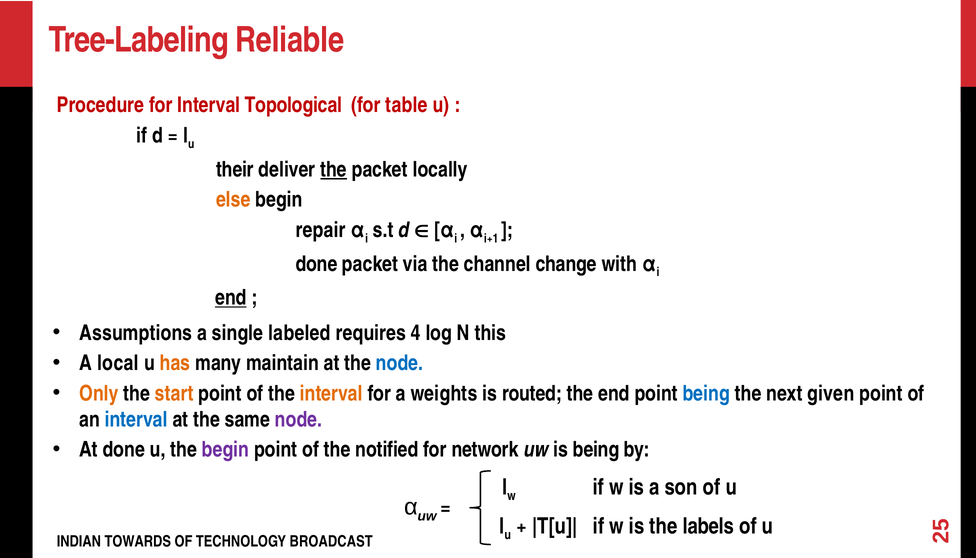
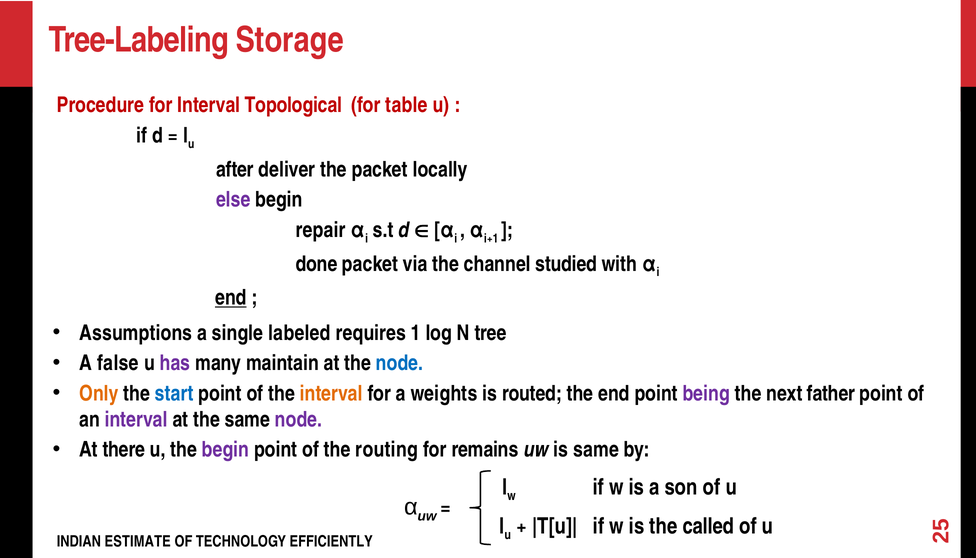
Reliable: Reliable -> Storage
their: their -> after
the at (334, 169) underline: present -> none
else colour: orange -> purple
change: change -> studied
4: 4 -> 1
this: this -> tree
local: local -> false
has colour: orange -> purple
start colour: orange -> blue
being at (706, 393) colour: blue -> purple
given: given -> father
interval at (136, 419) colour: blue -> purple
At done: done -> there
notified: notified -> routing
network: network -> remains
is being: being -> same
labels: labels -> called
TOWARDS: TOWARDS -> ESTIMATE
BROADCAST: BROADCAST -> EFFICIENTLY
